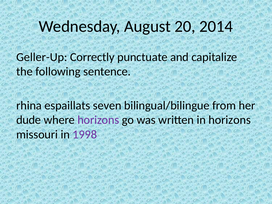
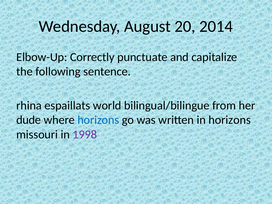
Geller-Up: Geller-Up -> Elbow-Up
seven: seven -> world
horizons at (98, 120) colour: purple -> blue
